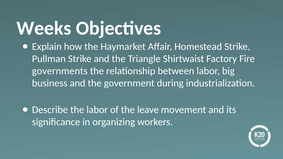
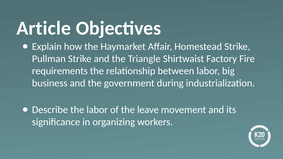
Weeks: Weeks -> Article
governments: governments -> requirements
